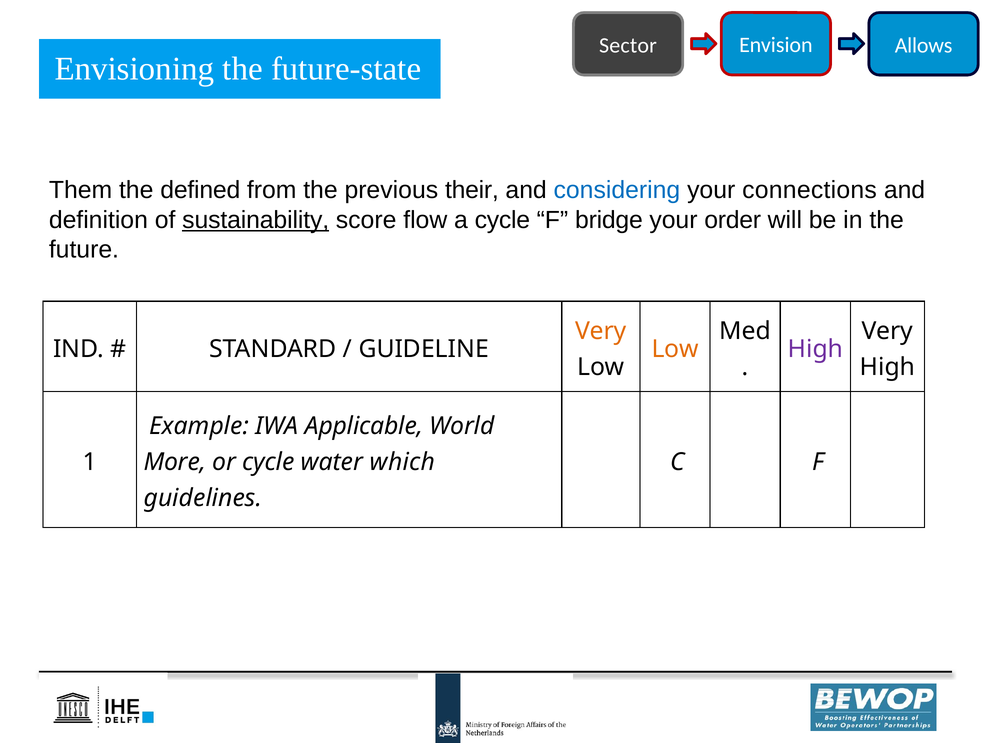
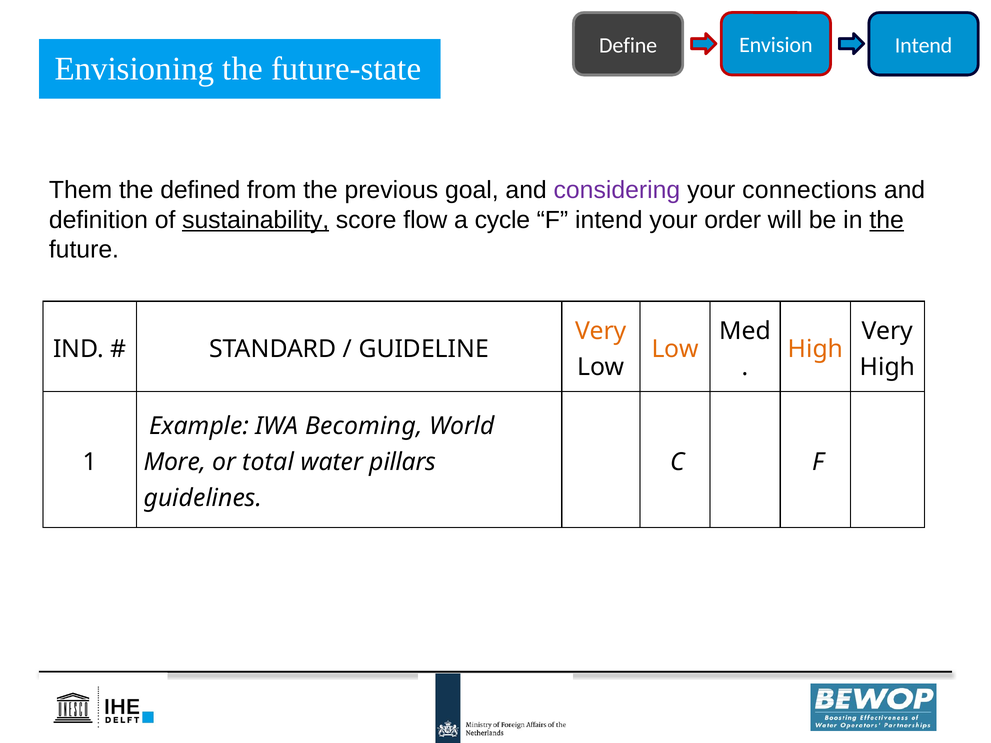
Sector: Sector -> Define
Envision Allows: Allows -> Intend
their: their -> goal
considering colour: blue -> purple
F bridge: bridge -> intend
the at (887, 220) underline: none -> present
High at (815, 349) colour: purple -> orange
Applicable: Applicable -> Becoming
or cycle: cycle -> total
which: which -> pillars
